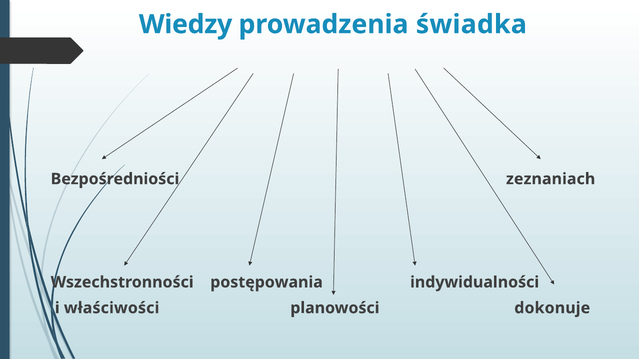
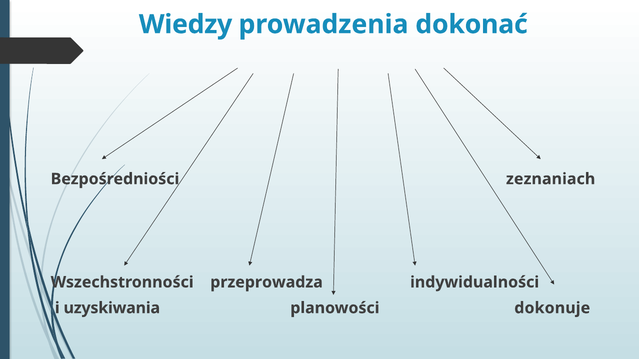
świadka: świadka -> dokonać
postępowania: postępowania -> przeprowadza
właściwości: właściwości -> uzyskiwania
